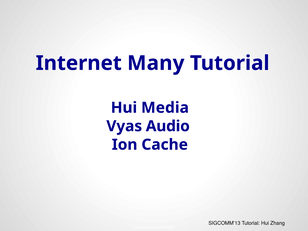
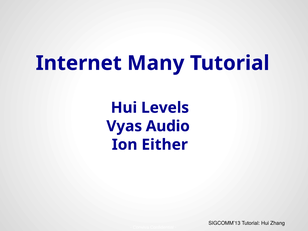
Media: Media -> Levels
Cache: Cache -> Either
